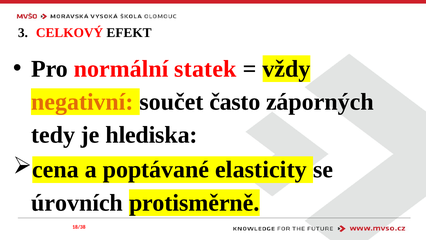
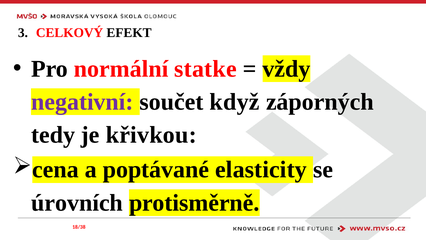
statek: statek -> statke
negativní colour: orange -> purple
často: často -> když
hlediska: hlediska -> křivkou
